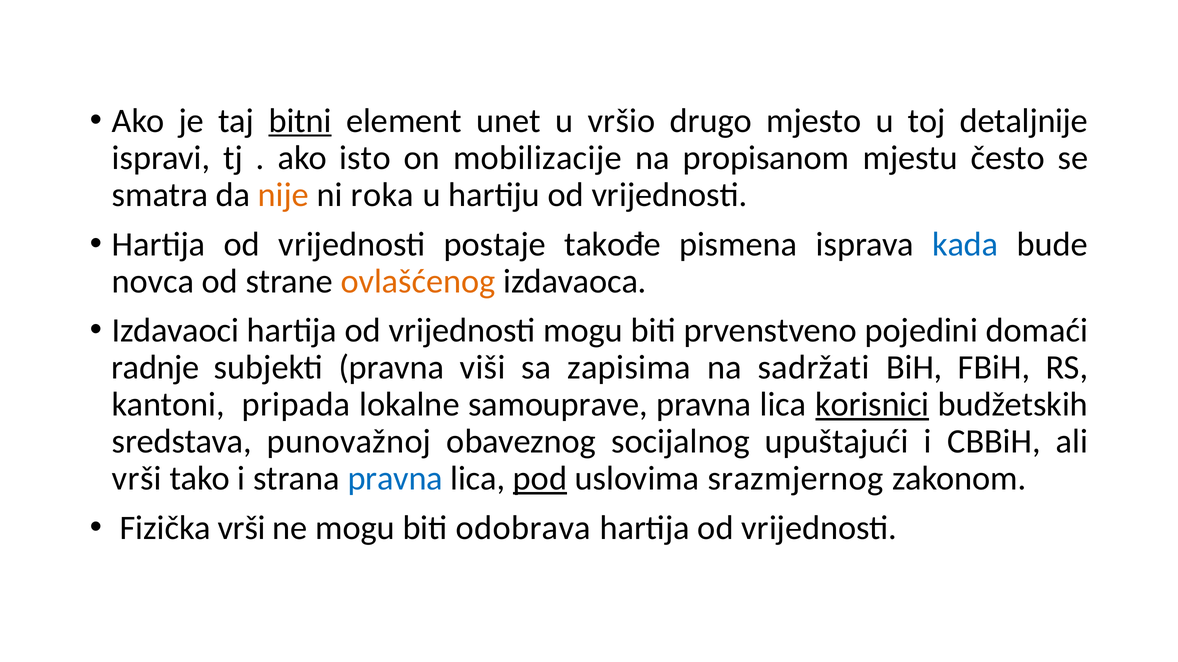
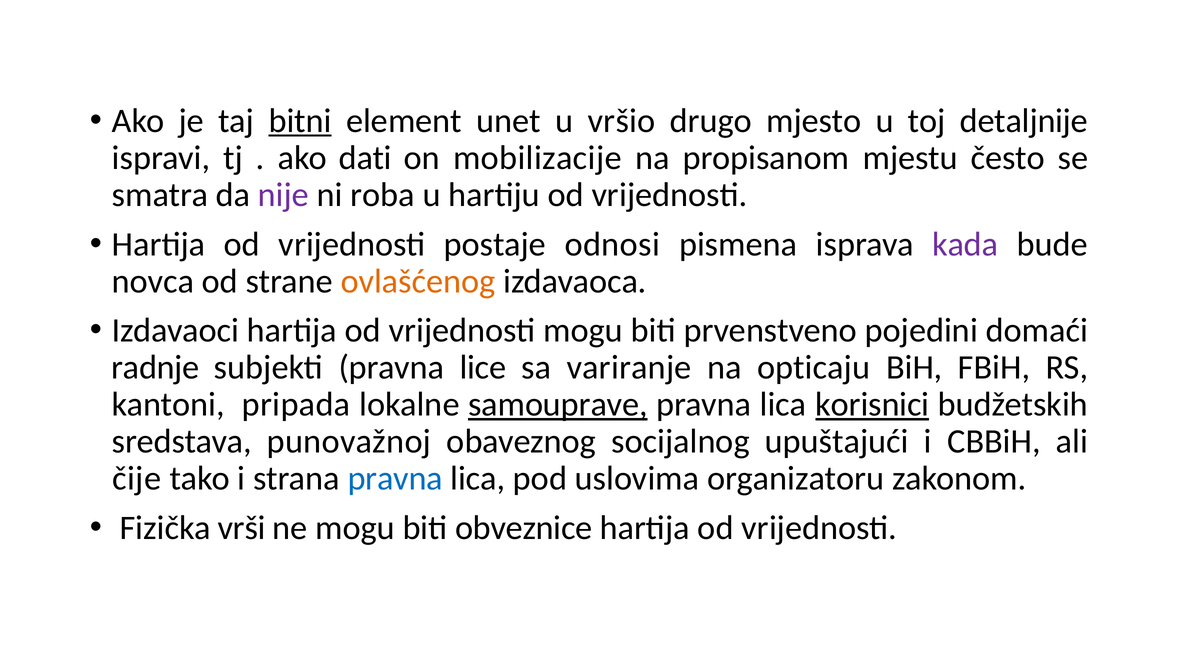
isto: isto -> dati
nije colour: orange -> purple
roka: roka -> roba
takođe: takođe -> odnosi
kada colour: blue -> purple
viši: viši -> lice
zapisima: zapisima -> variranje
sadržati: sadržati -> opticaju
samouprave underline: none -> present
vrši at (137, 479): vrši -> čije
pod underline: present -> none
srazmjernog: srazmjernog -> organizatoru
odobrava: odobrava -> obveznice
